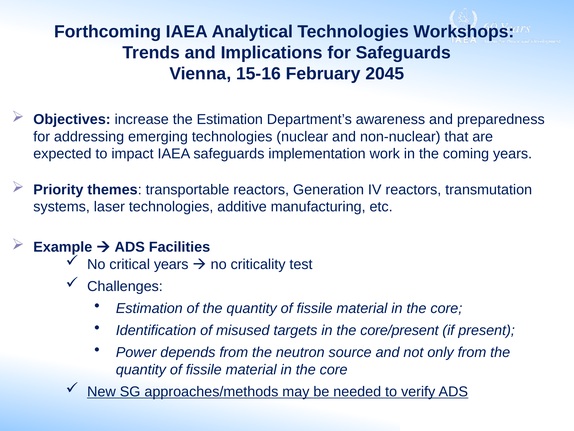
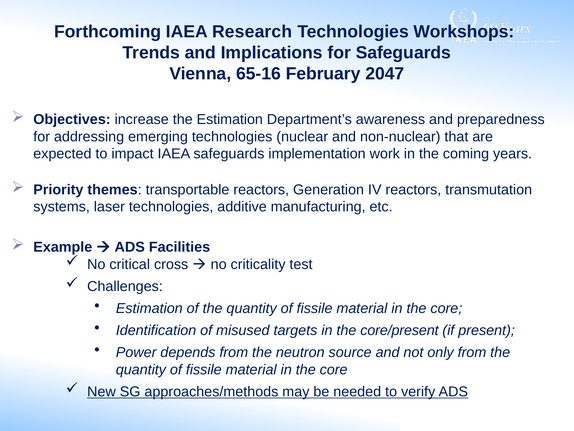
Analytical: Analytical -> Research
15-16: 15-16 -> 65-16
2045: 2045 -> 2047
critical years: years -> cross
